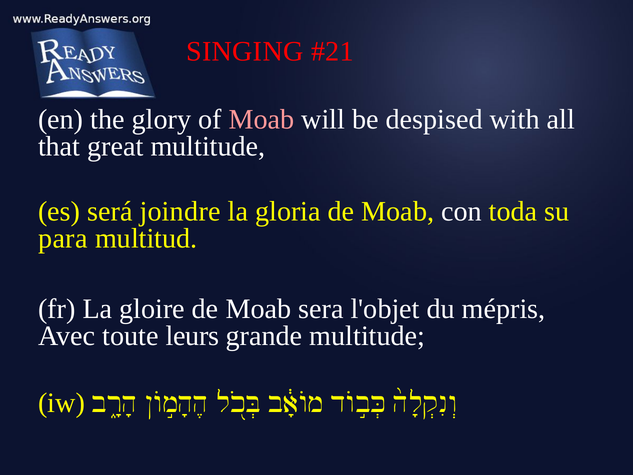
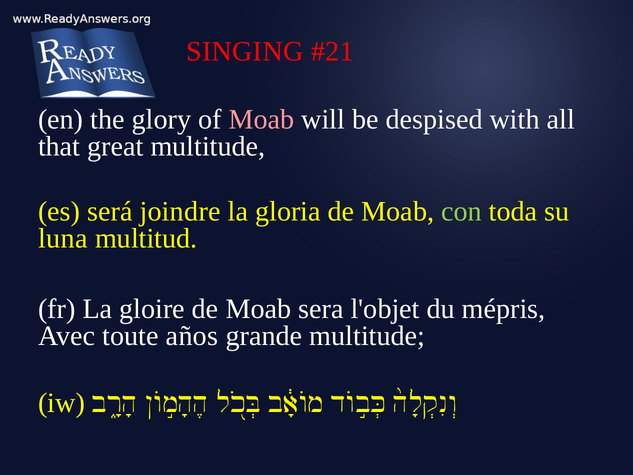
con colour: white -> light green
para: para -> luna
leurs: leurs -> años
